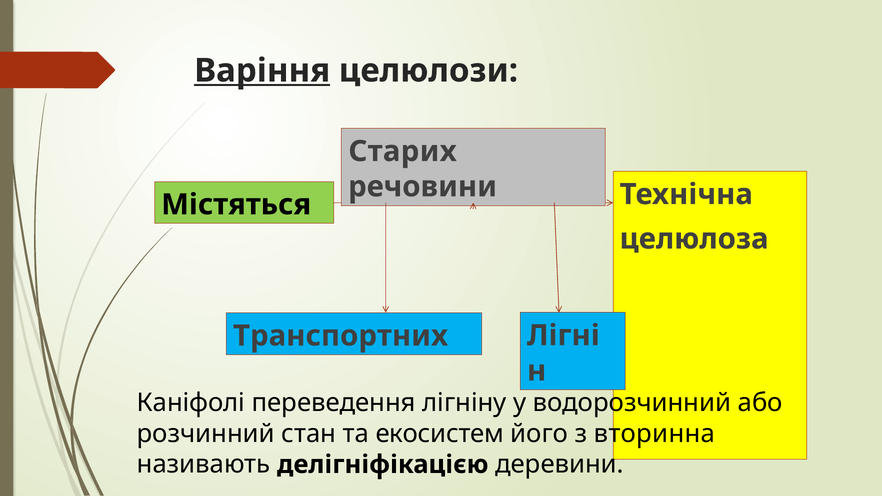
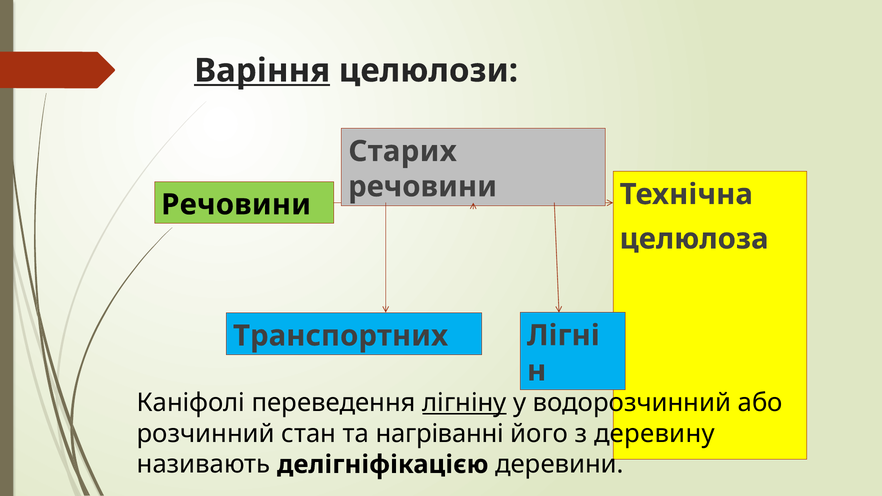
Містяться at (236, 205): Містяться -> Речовини
лігніну underline: none -> present
екосистем: екосистем -> нагріванні
вторинна: вторинна -> деревину
